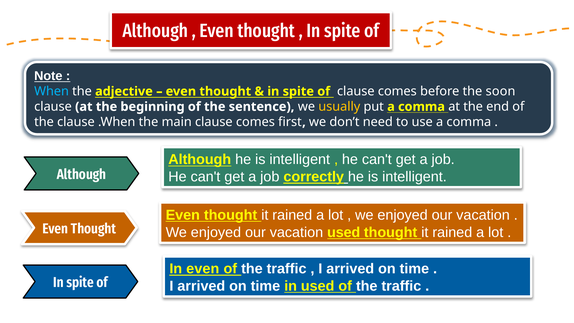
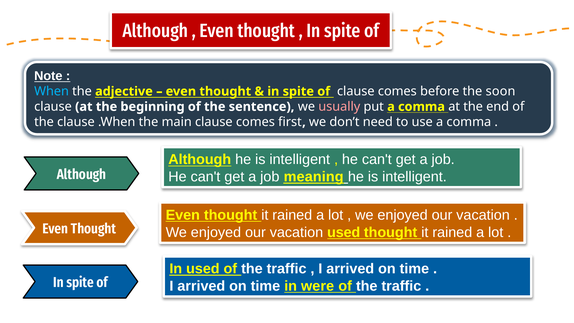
usually colour: yellow -> pink
correctly: correctly -> meaning
In even: even -> used
in used: used -> were
